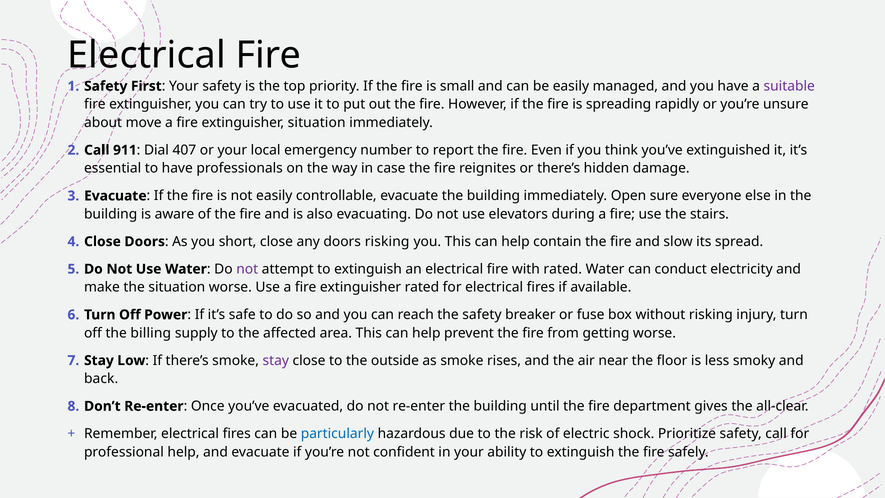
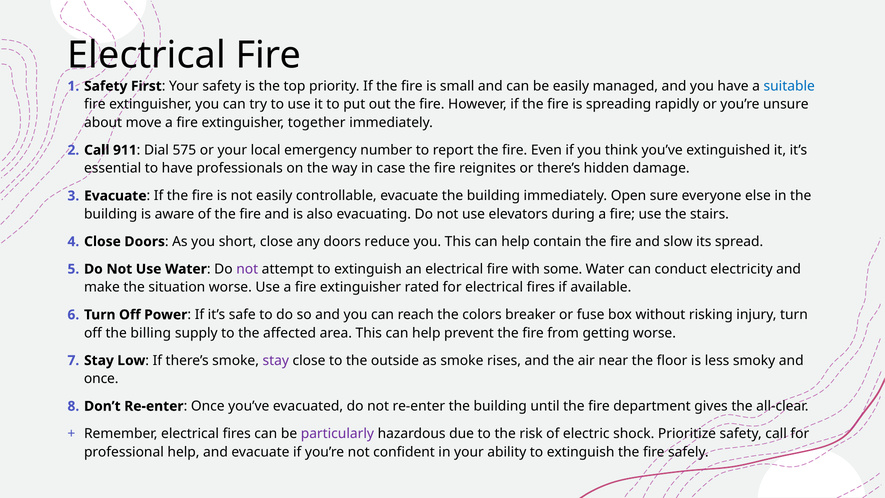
suitable colour: purple -> blue
extinguisher situation: situation -> together
407: 407 -> 575
doors risking: risking -> reduce
with rated: rated -> some
the safety: safety -> colors
back at (101, 379): back -> once
particularly colour: blue -> purple
